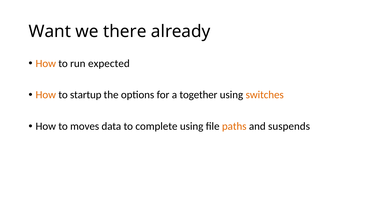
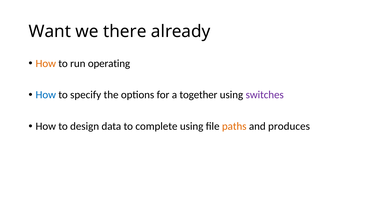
expected: expected -> operating
How at (46, 95) colour: orange -> blue
startup: startup -> specify
switches colour: orange -> purple
moves: moves -> design
suspends: suspends -> produces
